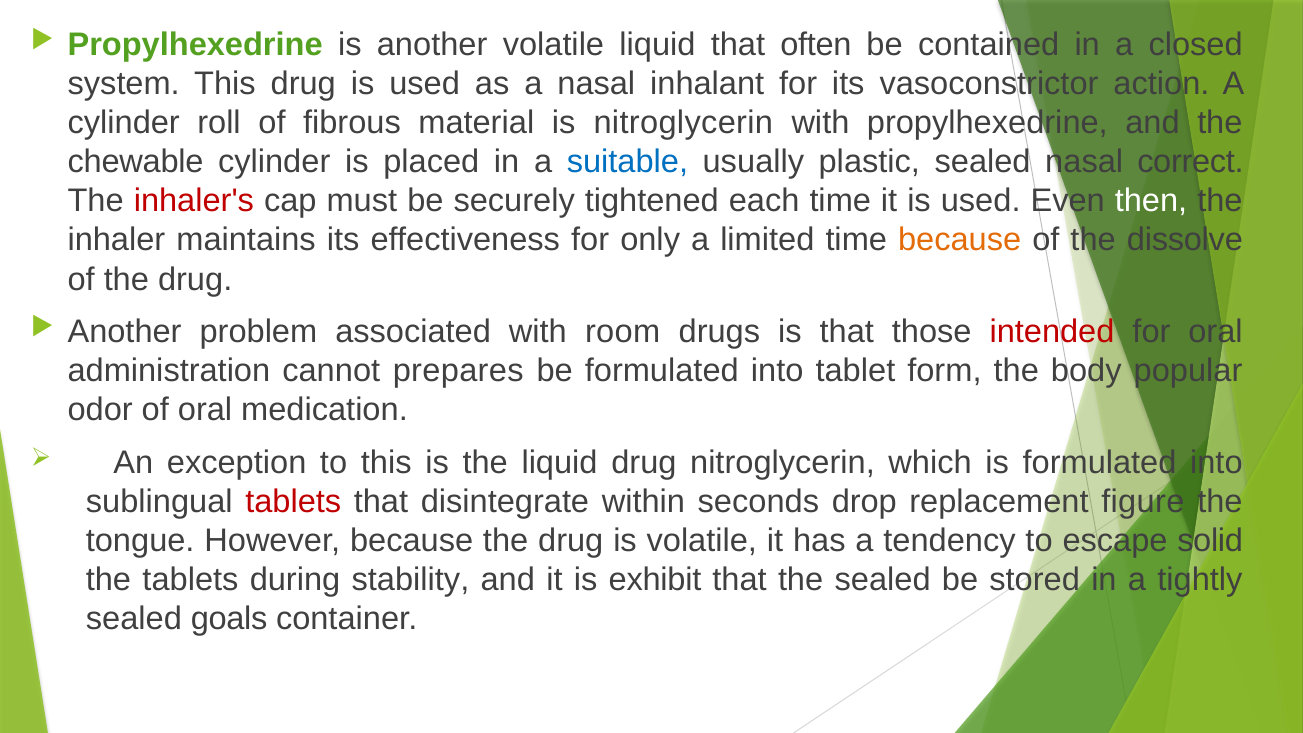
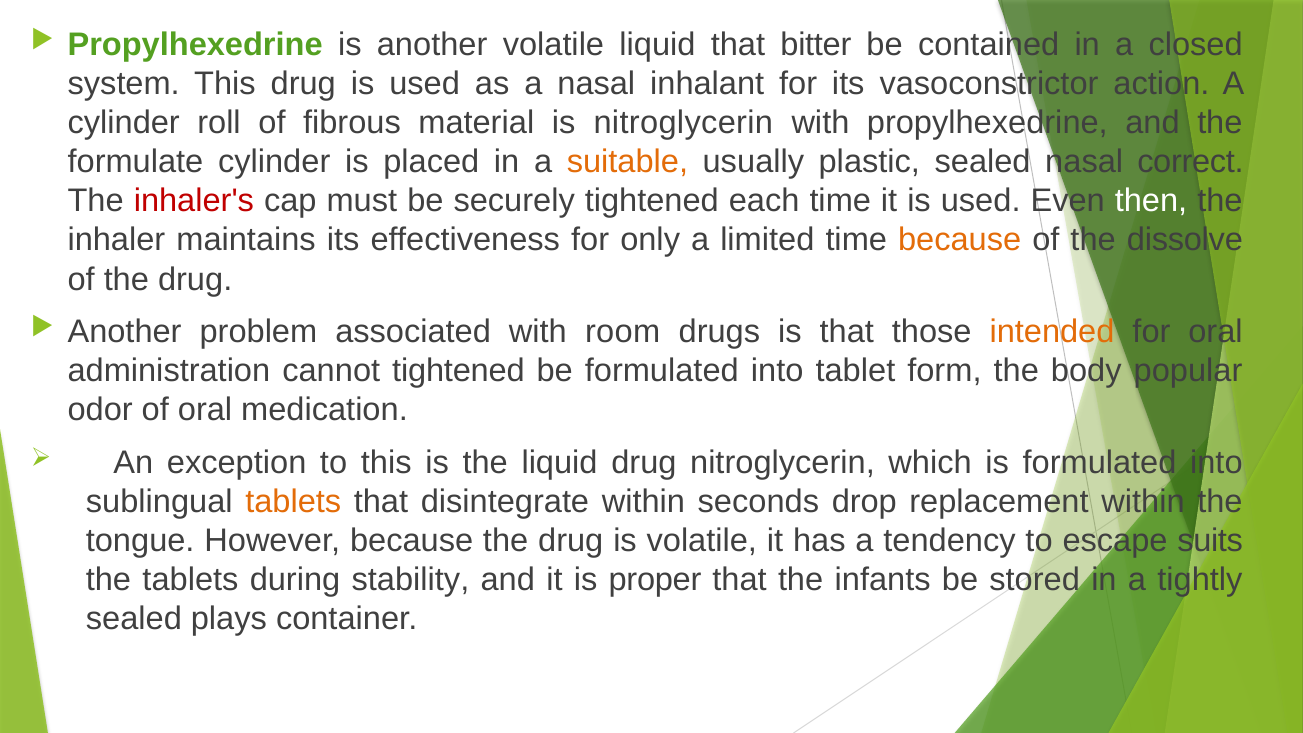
often: often -> bitter
chewable: chewable -> formulate
suitable colour: blue -> orange
intended colour: red -> orange
cannot prepares: prepares -> tightened
tablets at (293, 502) colour: red -> orange
replacement figure: figure -> within
solid: solid -> suits
exhibit: exhibit -> proper
the sealed: sealed -> infants
goals: goals -> plays
